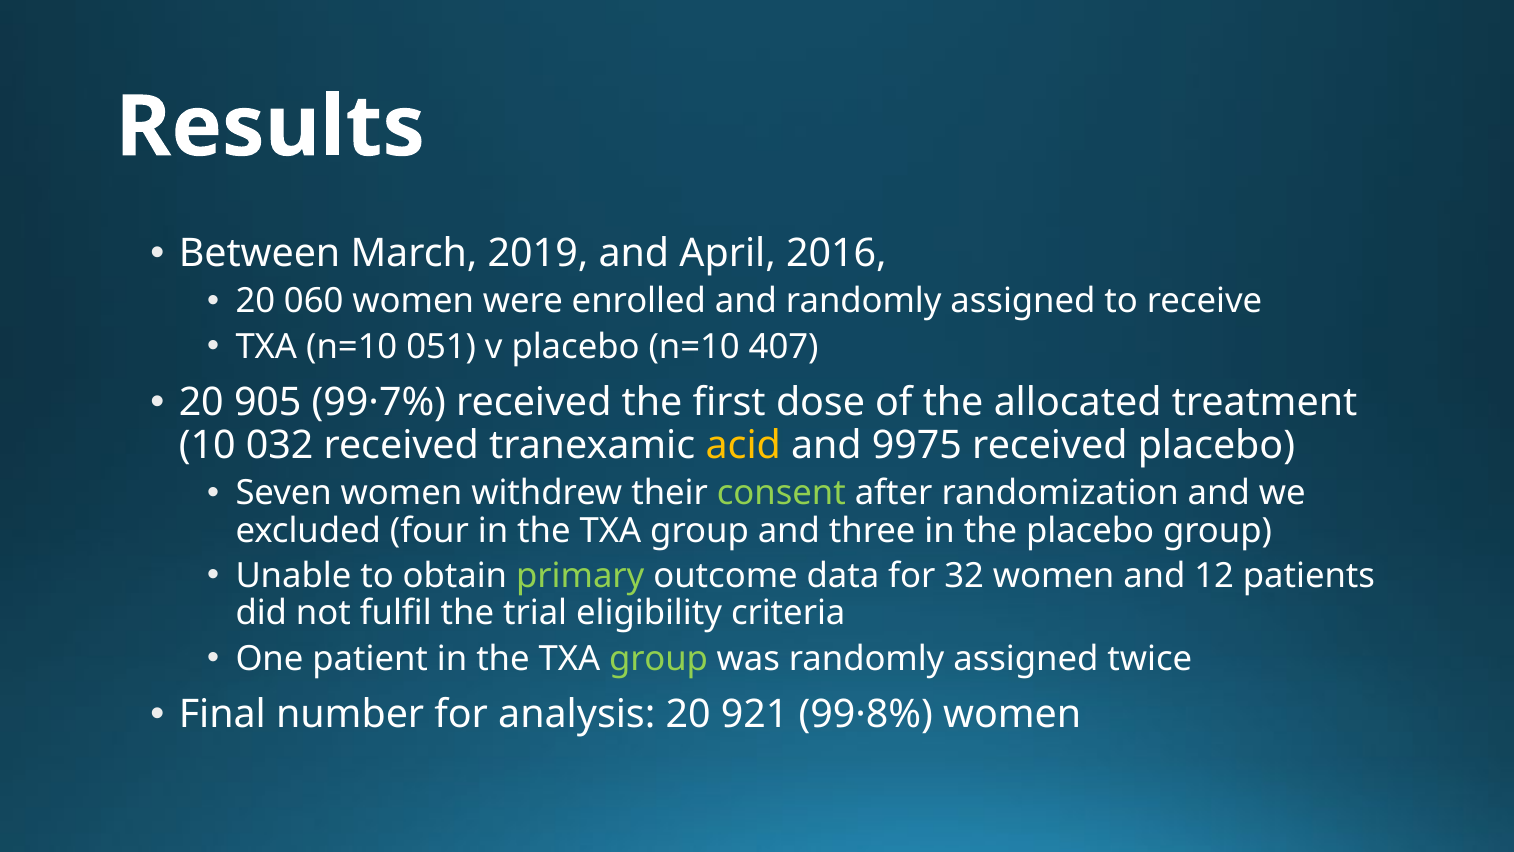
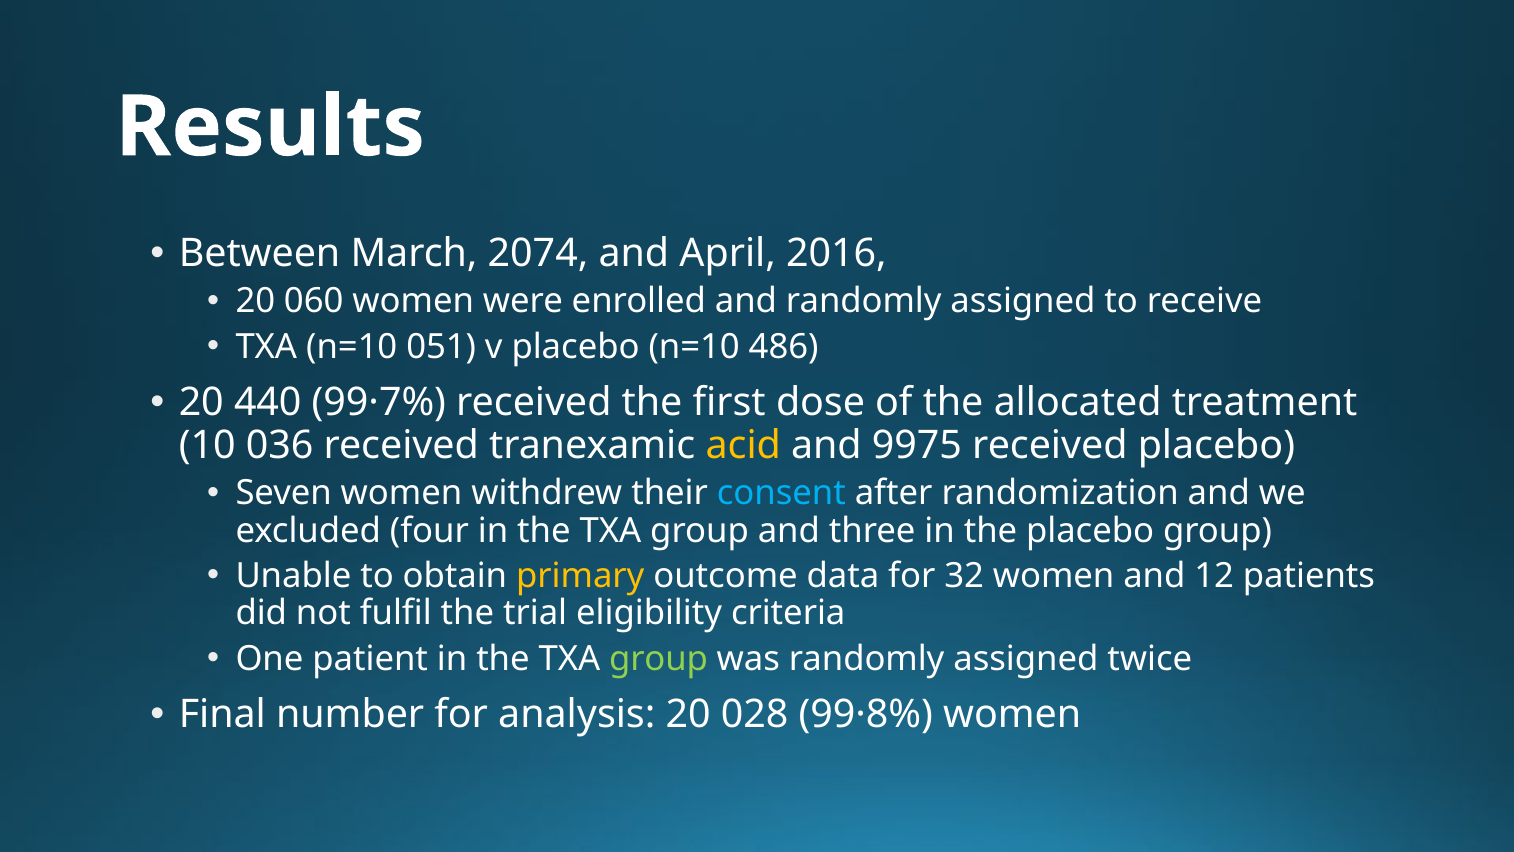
2019: 2019 -> 2074
407: 407 -> 486
905: 905 -> 440
032: 032 -> 036
consent colour: light green -> light blue
primary colour: light green -> yellow
921: 921 -> 028
